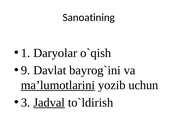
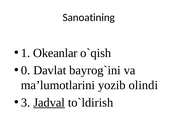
Daryolar: Daryolar -> Okeanlar
9: 9 -> 0
ma’lumotlarini underline: present -> none
uchun: uchun -> olindi
